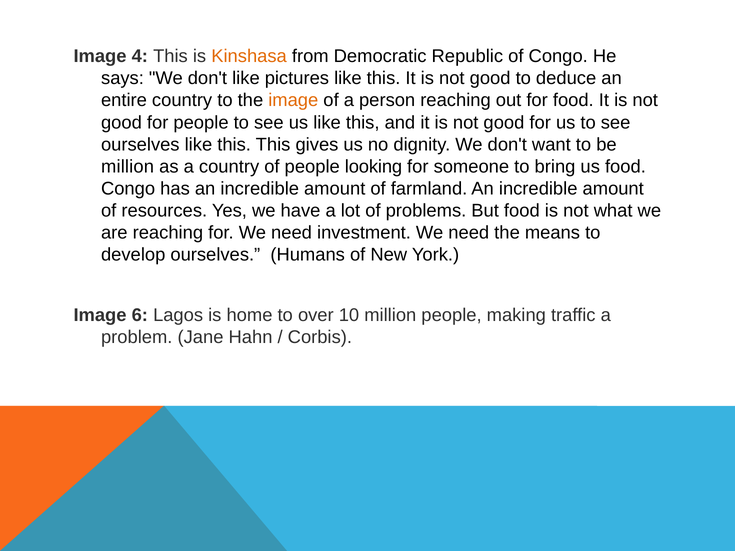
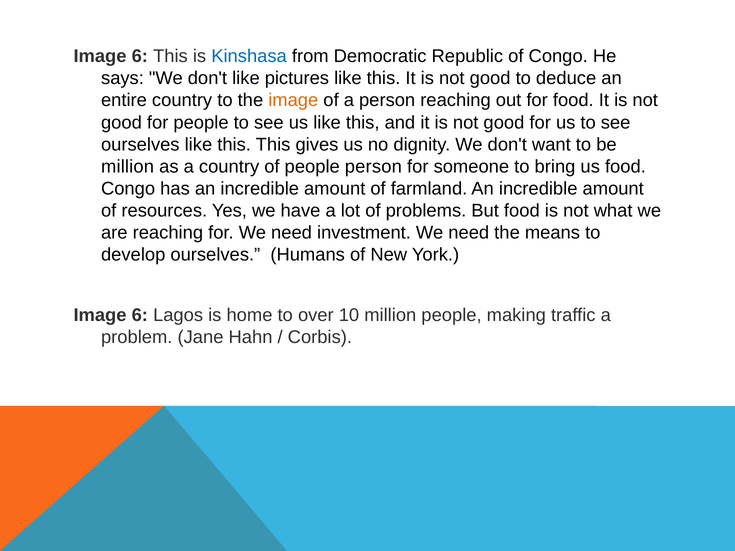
4 at (140, 56): 4 -> 6
Kinshasa colour: orange -> blue
people looking: looking -> person
